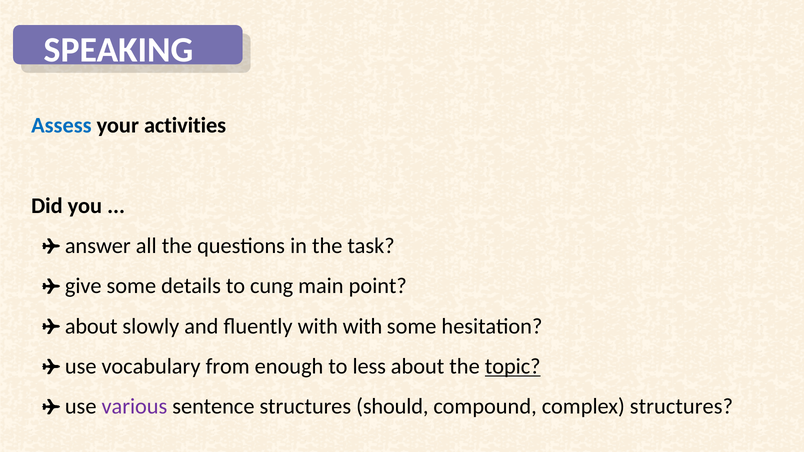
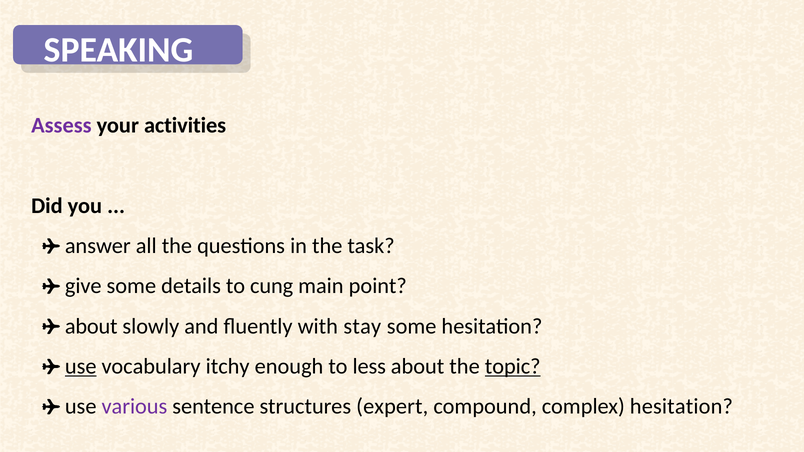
Assess colour: blue -> purple
with with: with -> stay
use at (81, 367) underline: none -> present
from: from -> itchy
should: should -> expert
complex structures: structures -> hesitation
